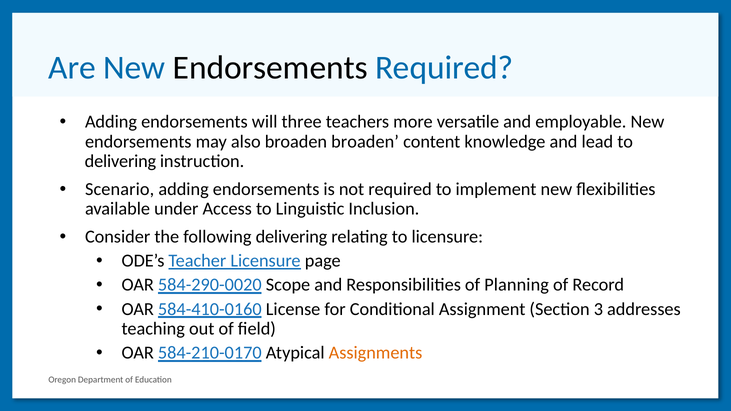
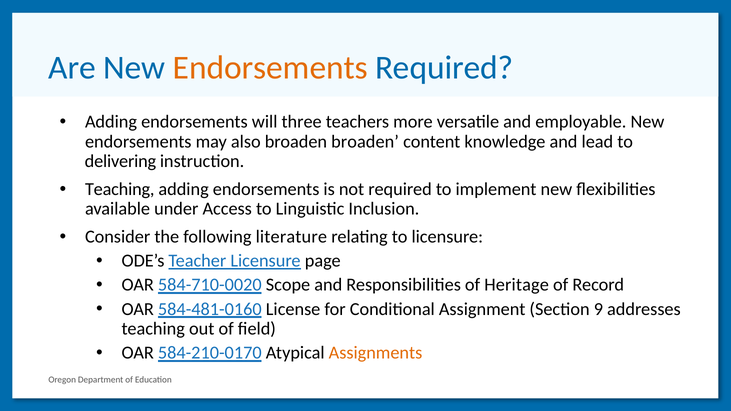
Endorsements at (270, 68) colour: black -> orange
Scenario at (120, 189): Scenario -> Teaching
following delivering: delivering -> literature
584-290-0020: 584-290-0020 -> 584-710-0020
Planning: Planning -> Heritage
584-410-0160: 584-410-0160 -> 584-481-0160
3: 3 -> 9
